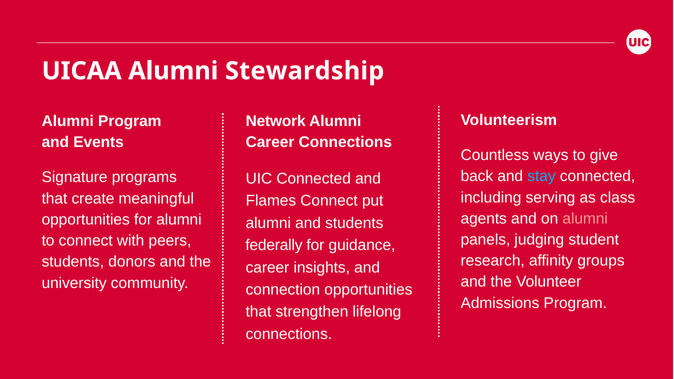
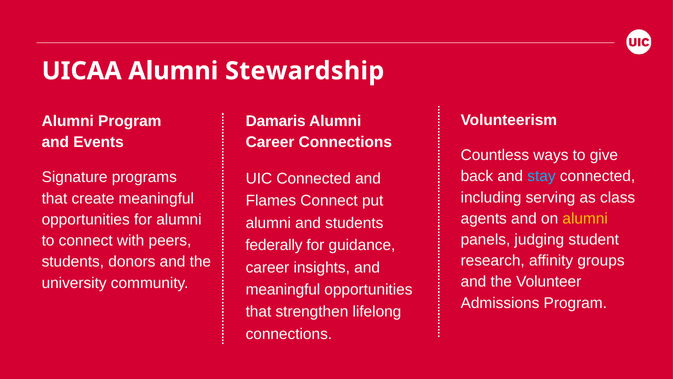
Network: Network -> Damaris
alumni at (585, 219) colour: pink -> yellow
connection at (283, 290): connection -> meaningful
